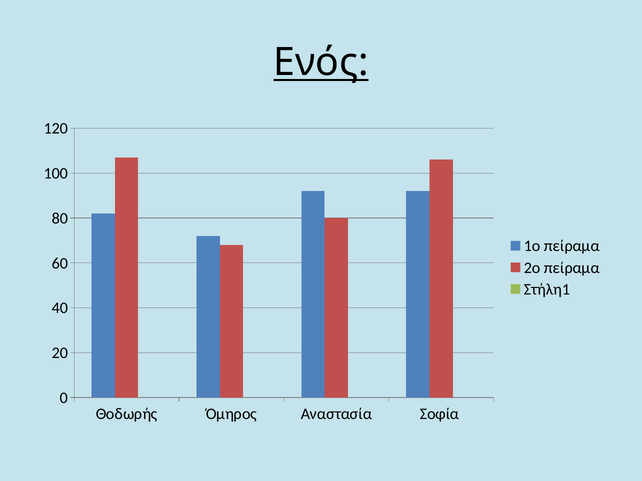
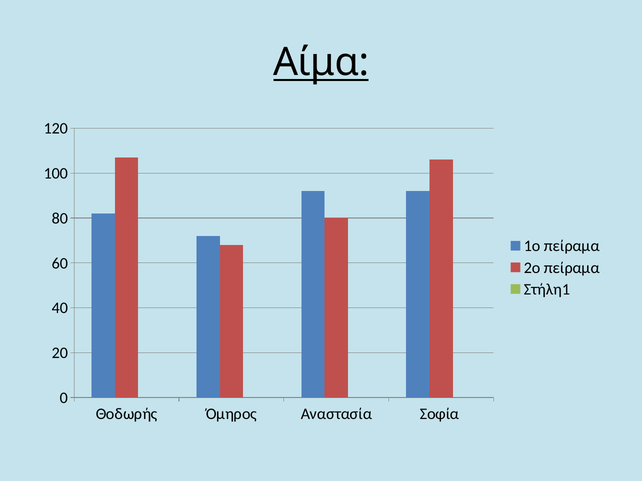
Ενός: Ενός -> Αίμα
